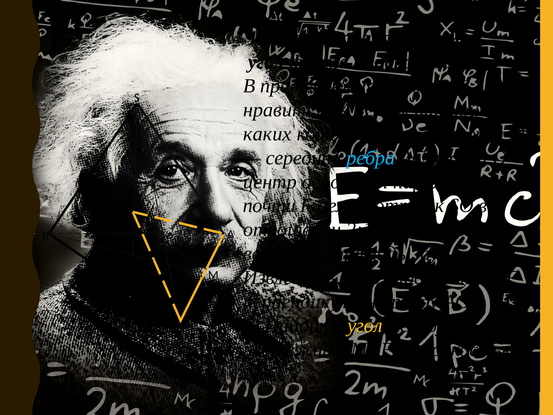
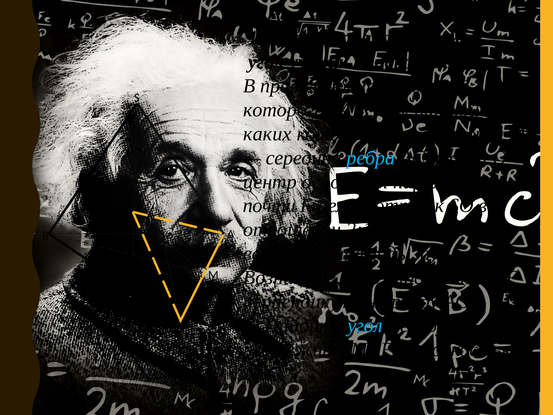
фирме: фирме -> ученик
нравится: нравится -> которого
Извлекать: Извлекать -> Возникшее
угол at (365, 325) colour: yellow -> light blue
